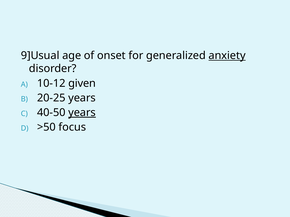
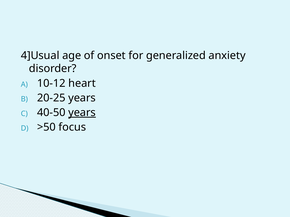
9]Usual: 9]Usual -> 4]Usual
anxiety underline: present -> none
given: given -> heart
